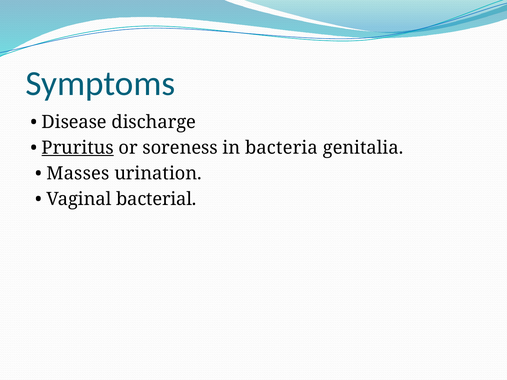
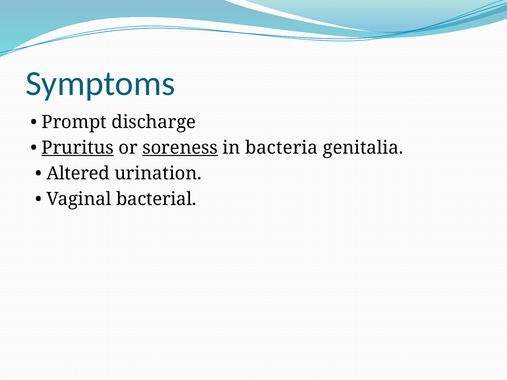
Disease: Disease -> Prompt
soreness underline: none -> present
Masses: Masses -> Altered
